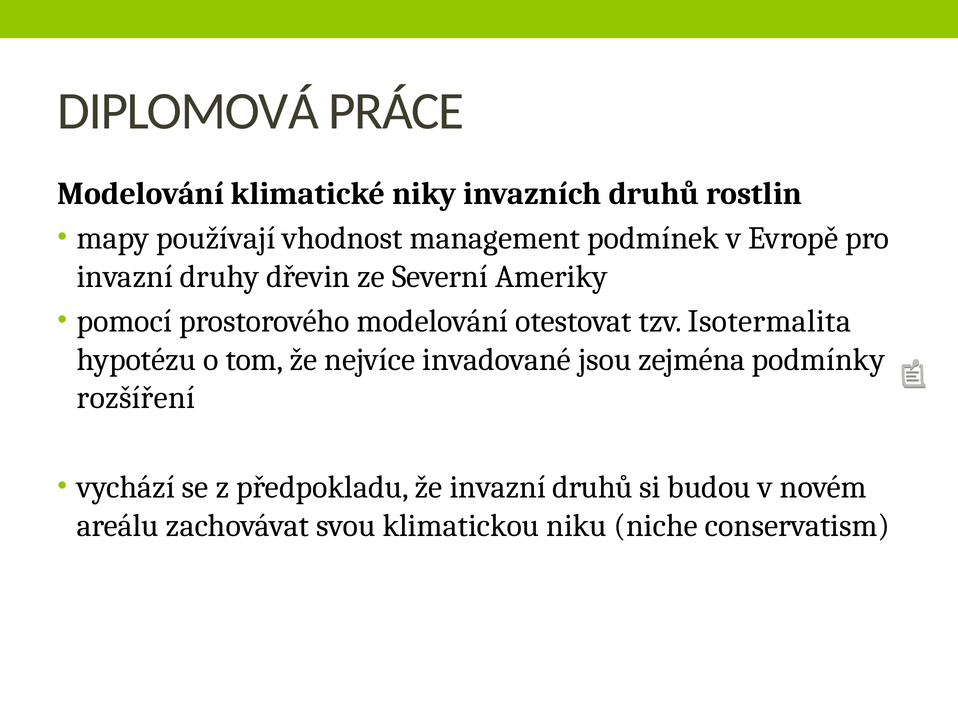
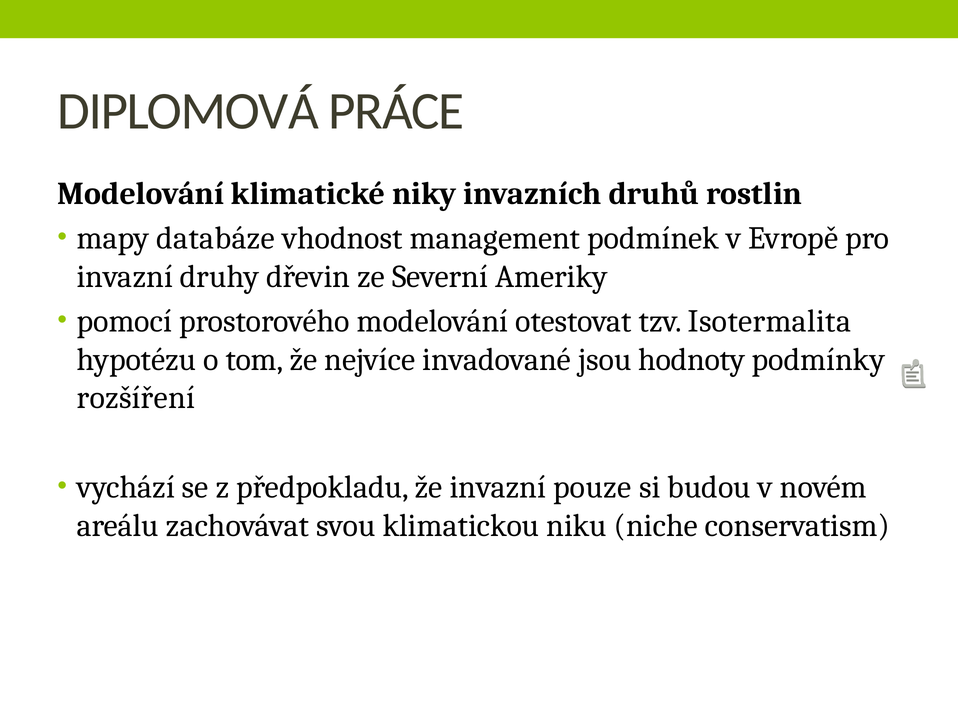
používají: používají -> databáze
zejména: zejména -> hodnoty
invazní druhů: druhů -> pouze
